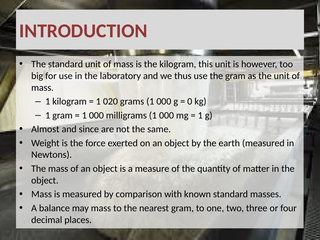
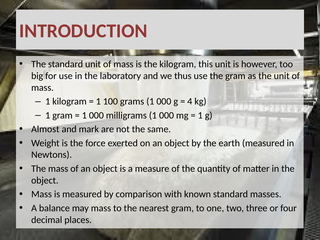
020: 020 -> 100
0: 0 -> 4
since: since -> mark
